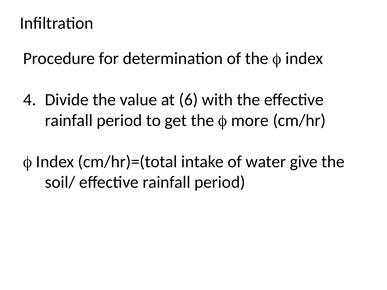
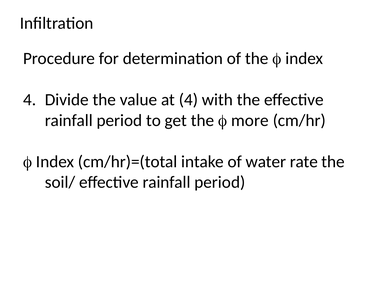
at 6: 6 -> 4
give: give -> rate
